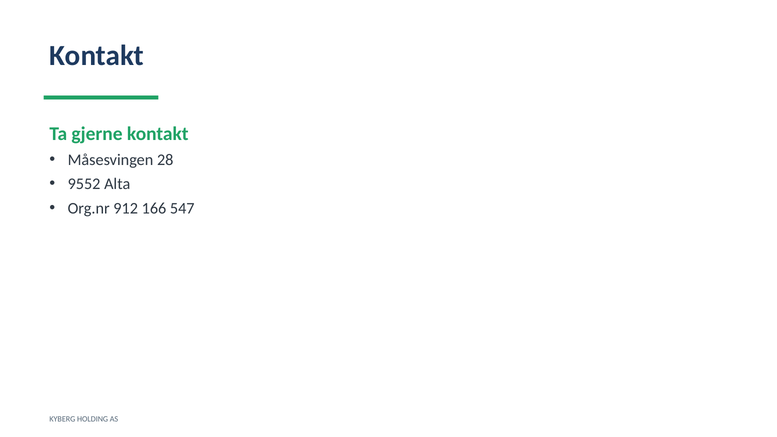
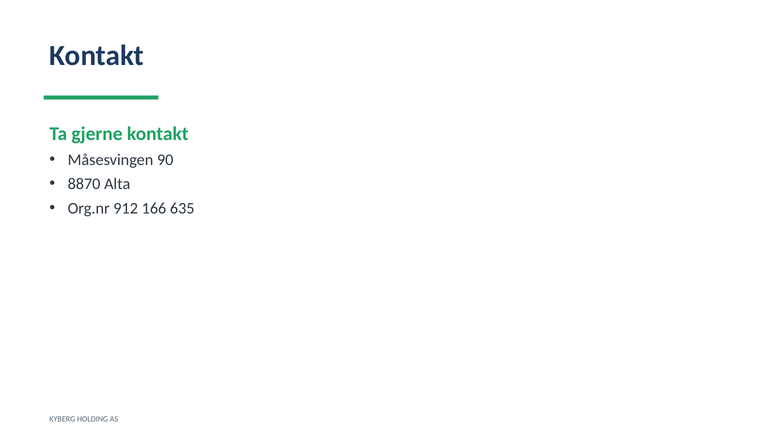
28: 28 -> 90
9552: 9552 -> 8870
547: 547 -> 635
